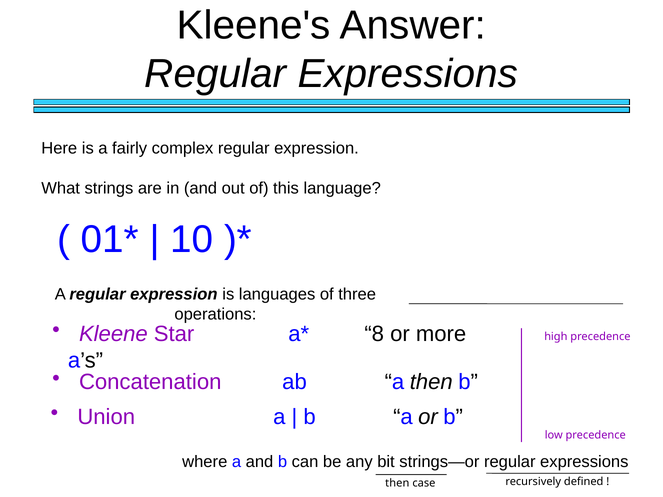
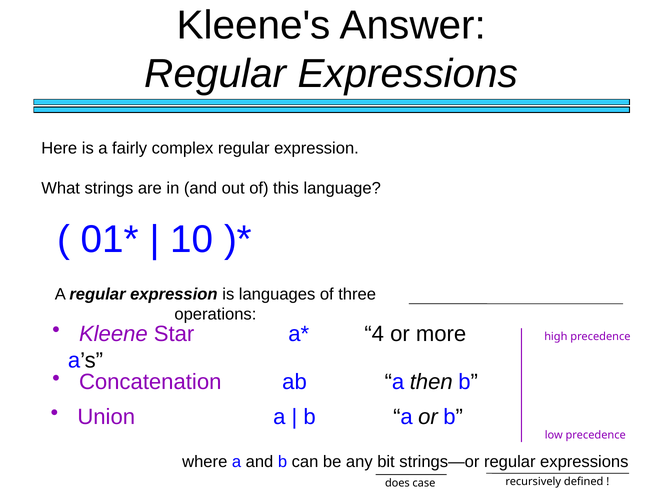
8: 8 -> 4
then at (397, 483): then -> does
